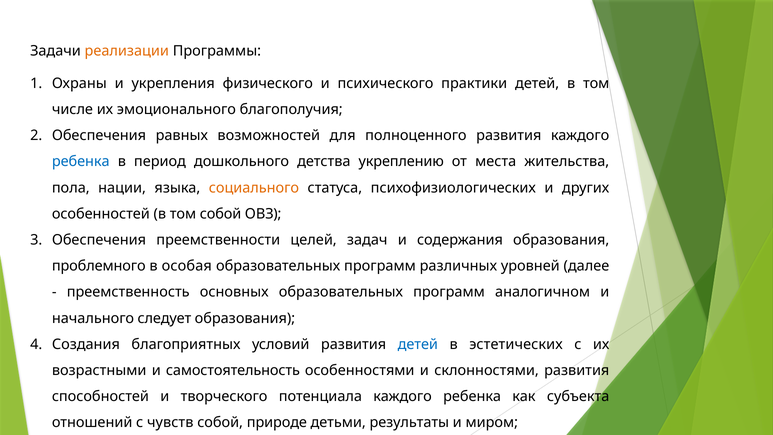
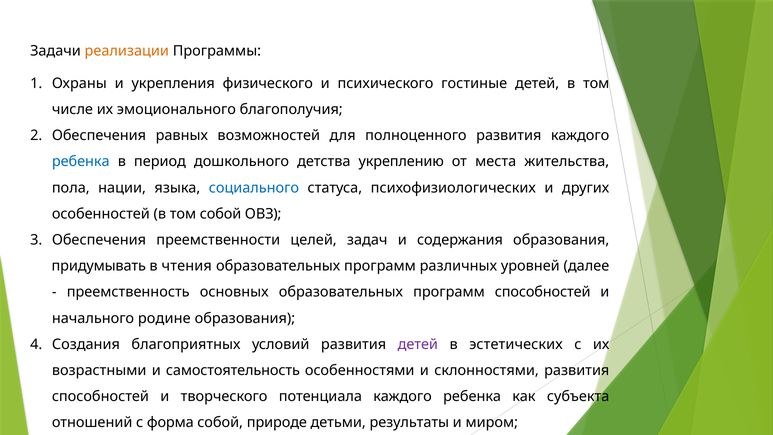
практики: практики -> гостиные
социального colour: orange -> blue
проблемного: проблемного -> придумывать
особая: особая -> чтения
программ аналогичном: аналогичном -> способностей
следует: следует -> родине
детей at (418, 344) colour: blue -> purple
чувств: чувств -> форма
